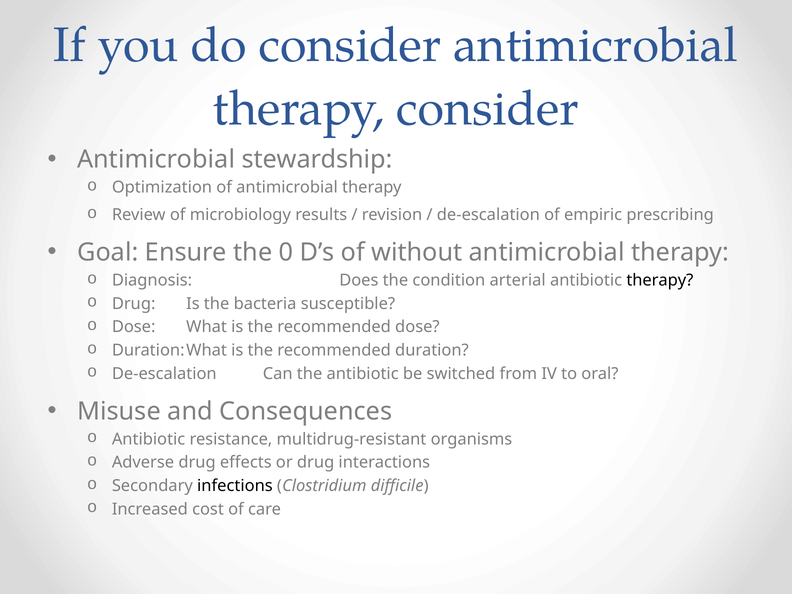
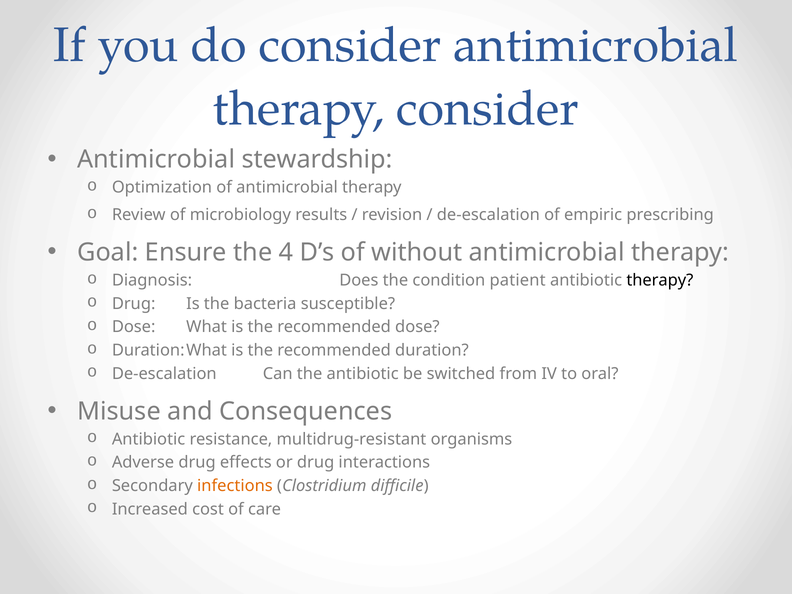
0: 0 -> 4
arterial: arterial -> patient
infections colour: black -> orange
